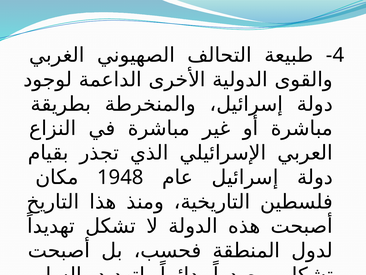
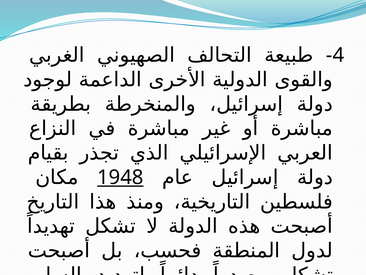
1948 underline: none -> present
